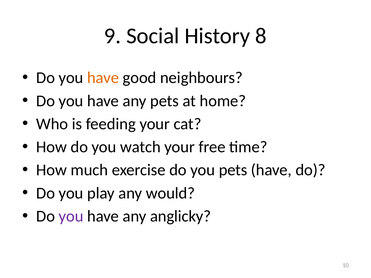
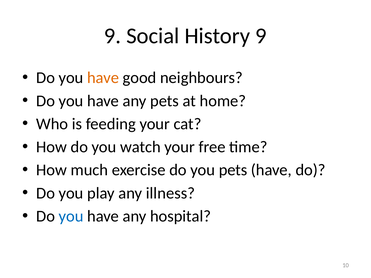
History 8: 8 -> 9
would: would -> illness
you at (71, 216) colour: purple -> blue
anglicky: anglicky -> hospital
